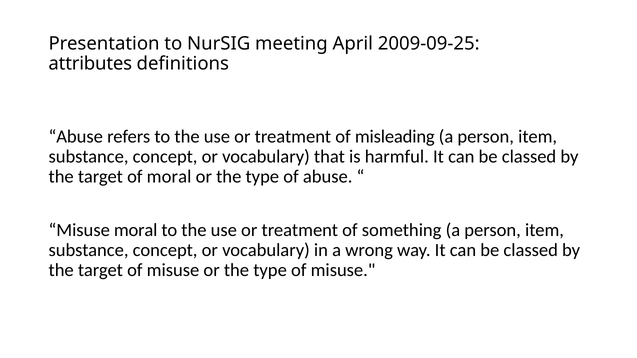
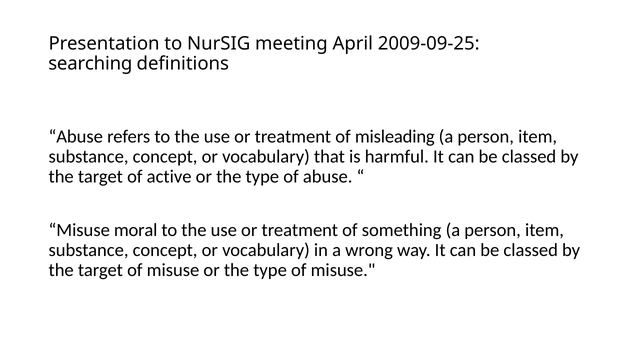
attributes: attributes -> searching
of moral: moral -> active
